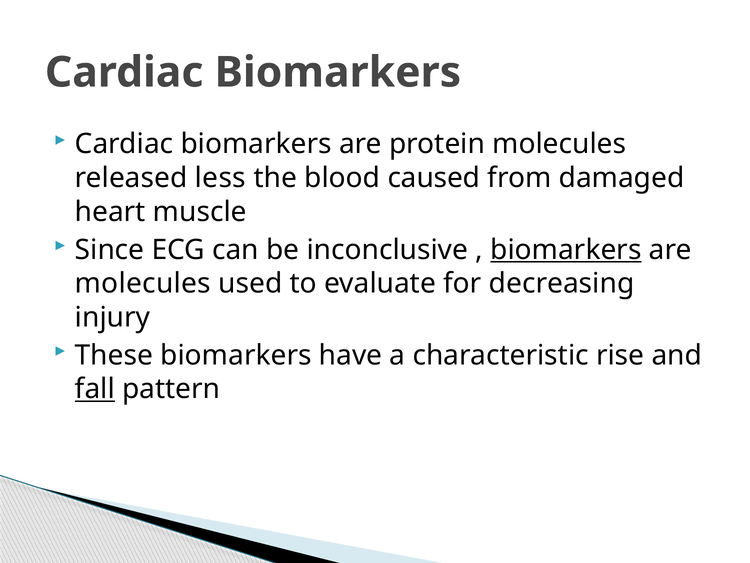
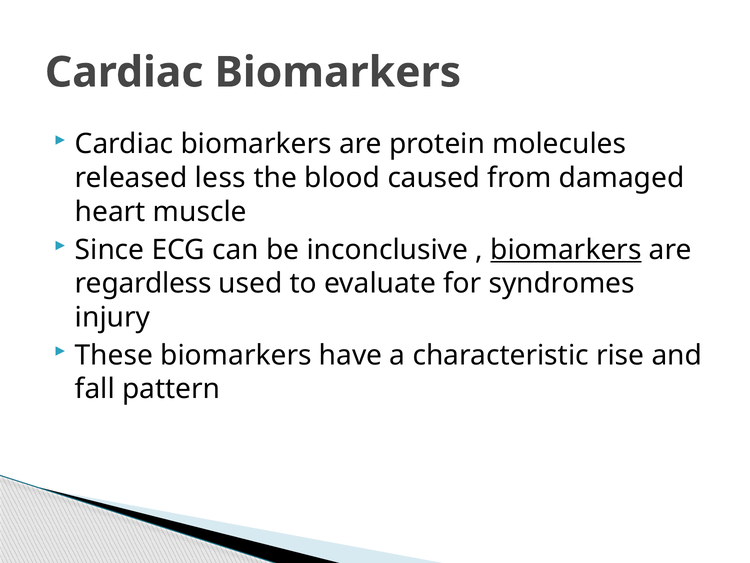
molecules at (143, 283): molecules -> regardless
decreasing: decreasing -> syndromes
fall underline: present -> none
